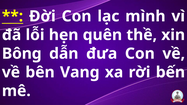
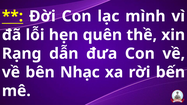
Bông: Bông -> Rạng
Vang: Vang -> Nhạc
